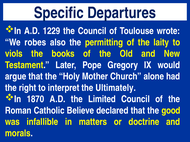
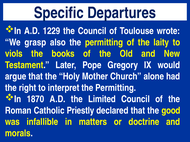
robes: robes -> grasp
interpret the Ultimately: Ultimately -> Permitting
Believe: Believe -> Priestly
